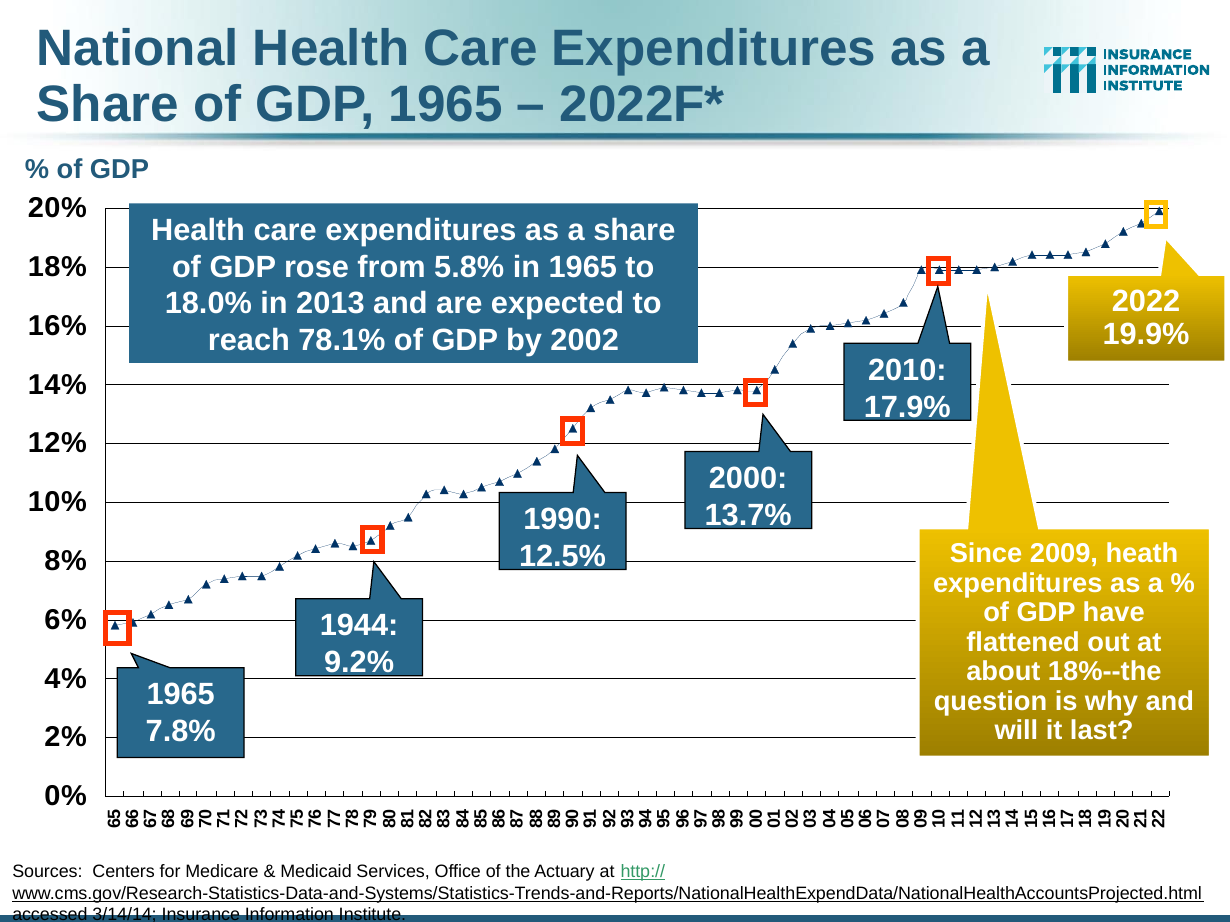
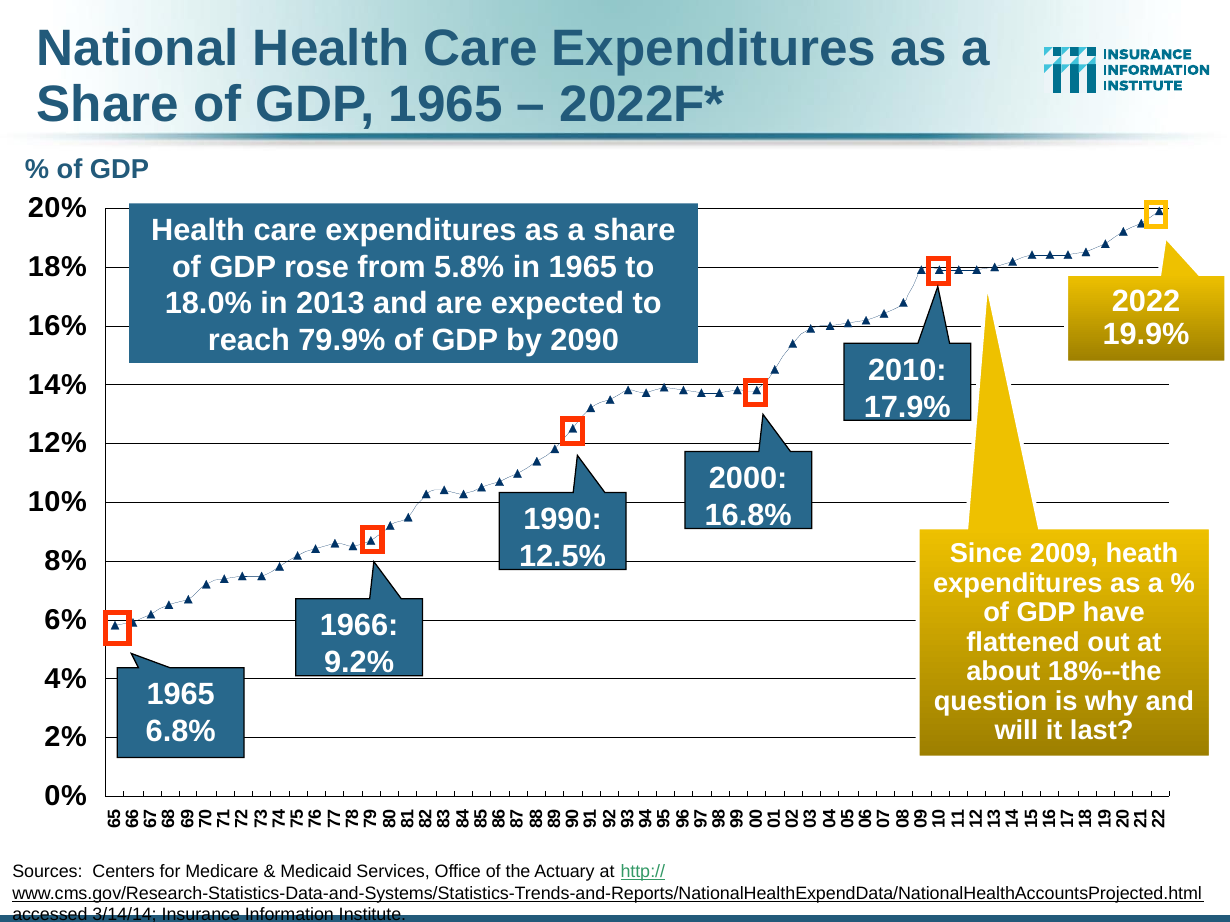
78.1%: 78.1% -> 79.9%
2002: 2002 -> 2090
13.7%: 13.7% -> 16.8%
1944: 1944 -> 1966
7.8%: 7.8% -> 6.8%
